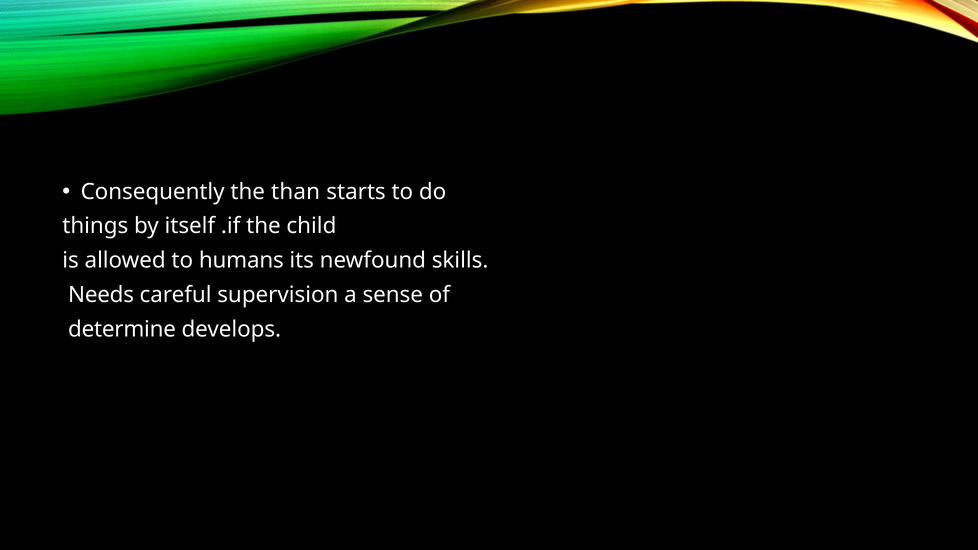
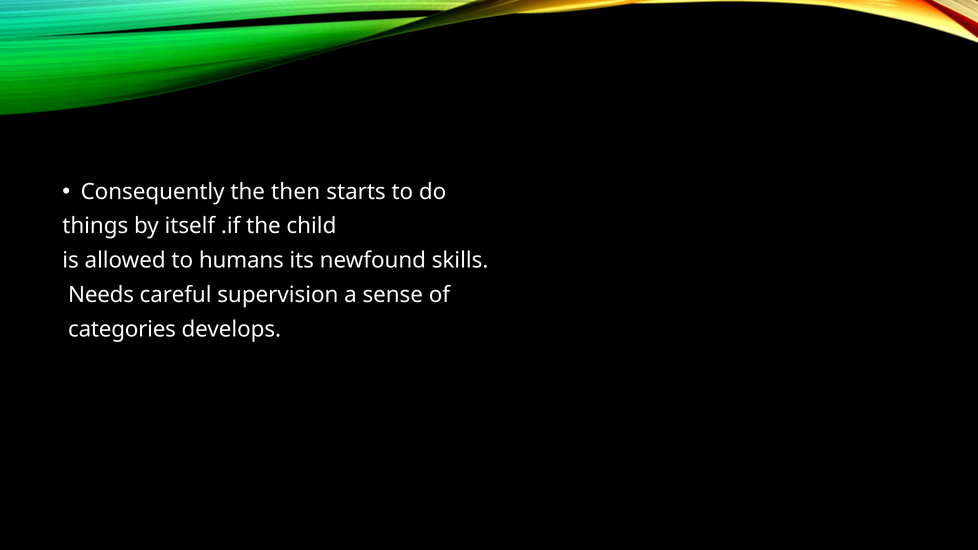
than: than -> then
determine: determine -> categories
